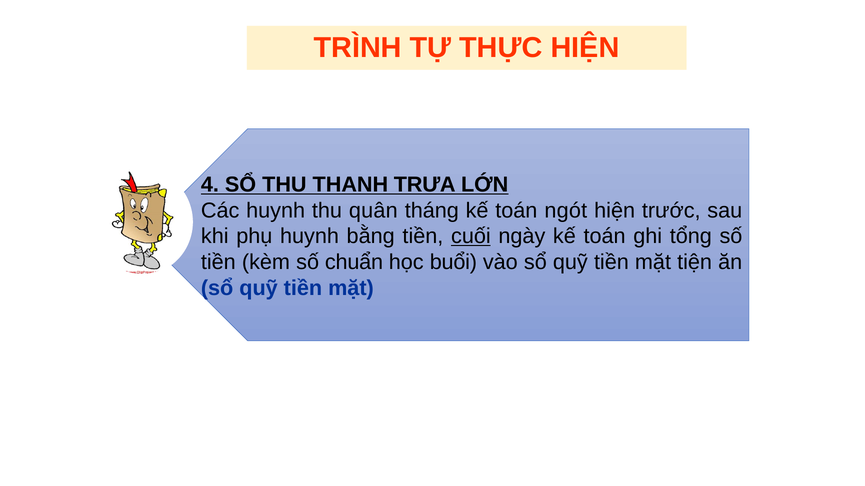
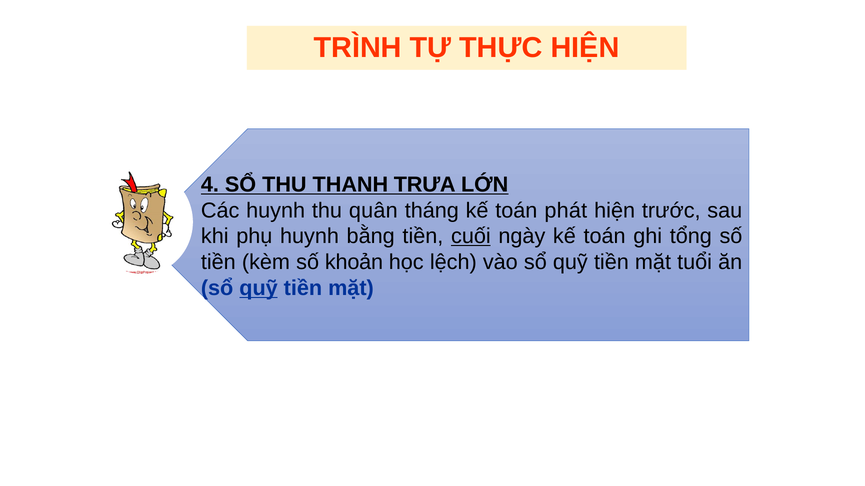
ngót: ngót -> phát
chuẩn: chuẩn -> khoản
buổi: buổi -> lệch
tiện: tiện -> tuổi
quỹ at (259, 288) underline: none -> present
